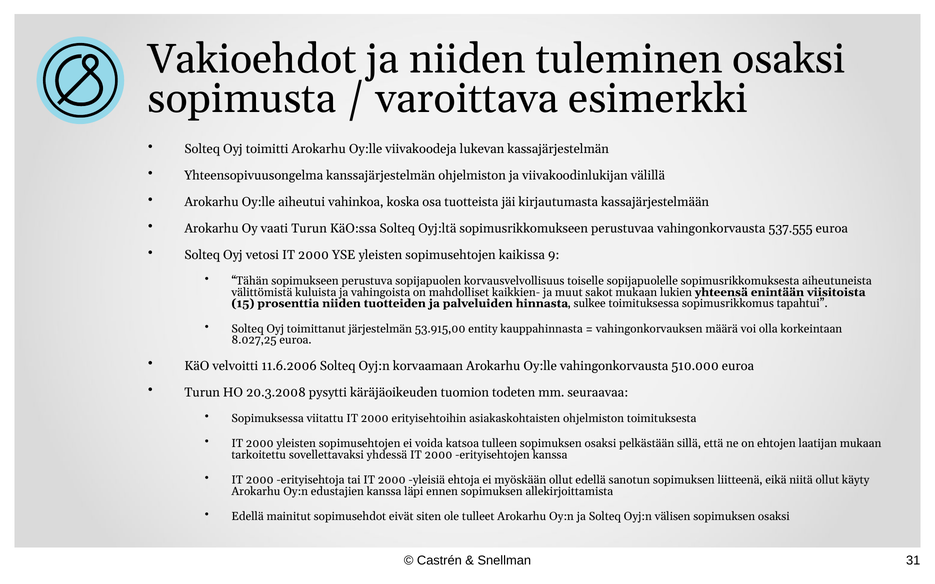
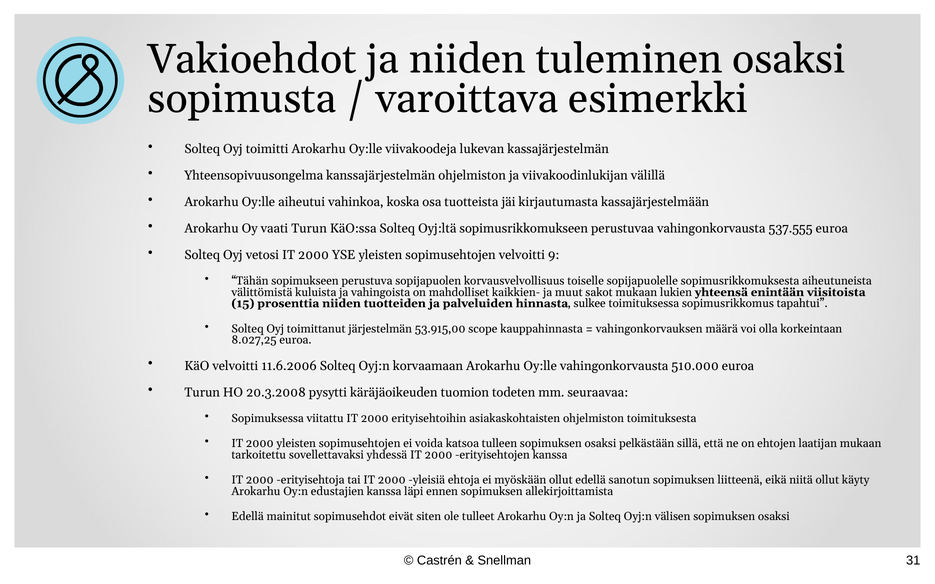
sopimusehtojen kaikissa: kaikissa -> velvoitti
entity: entity -> scope
